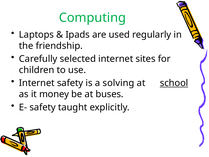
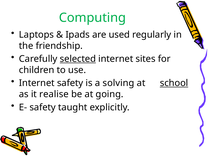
selected underline: none -> present
money: money -> realise
buses: buses -> going
